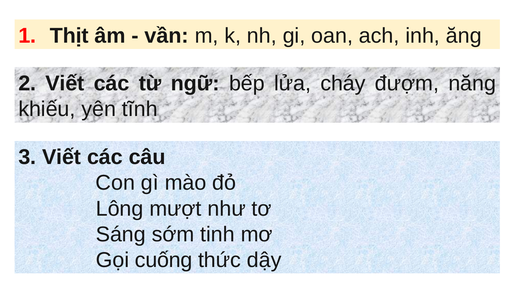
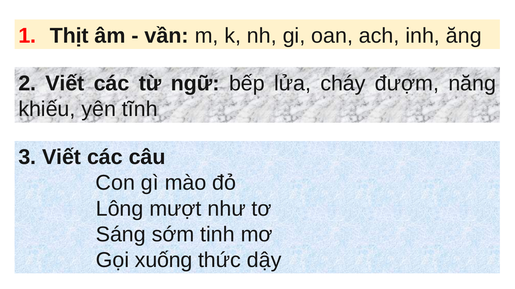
cuống: cuống -> xuống
